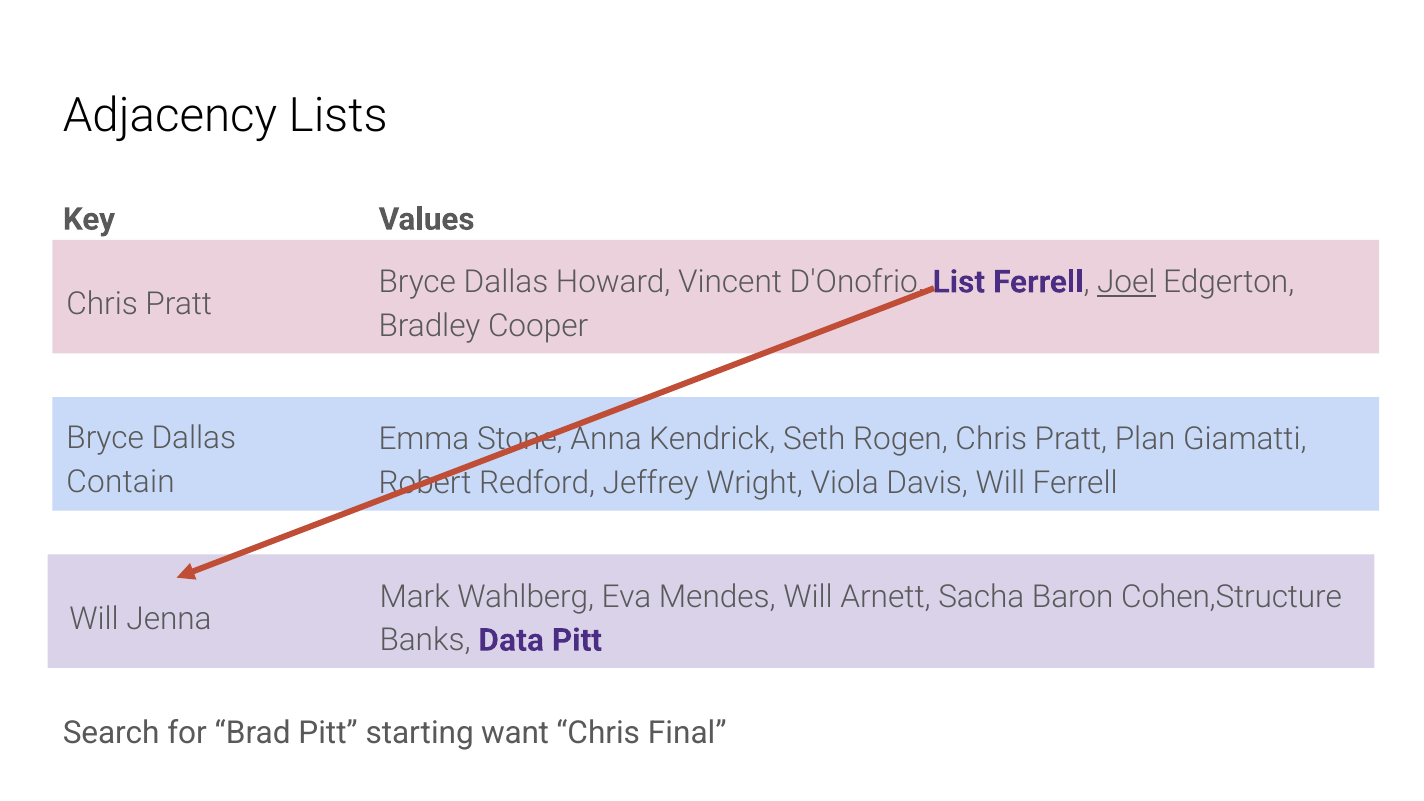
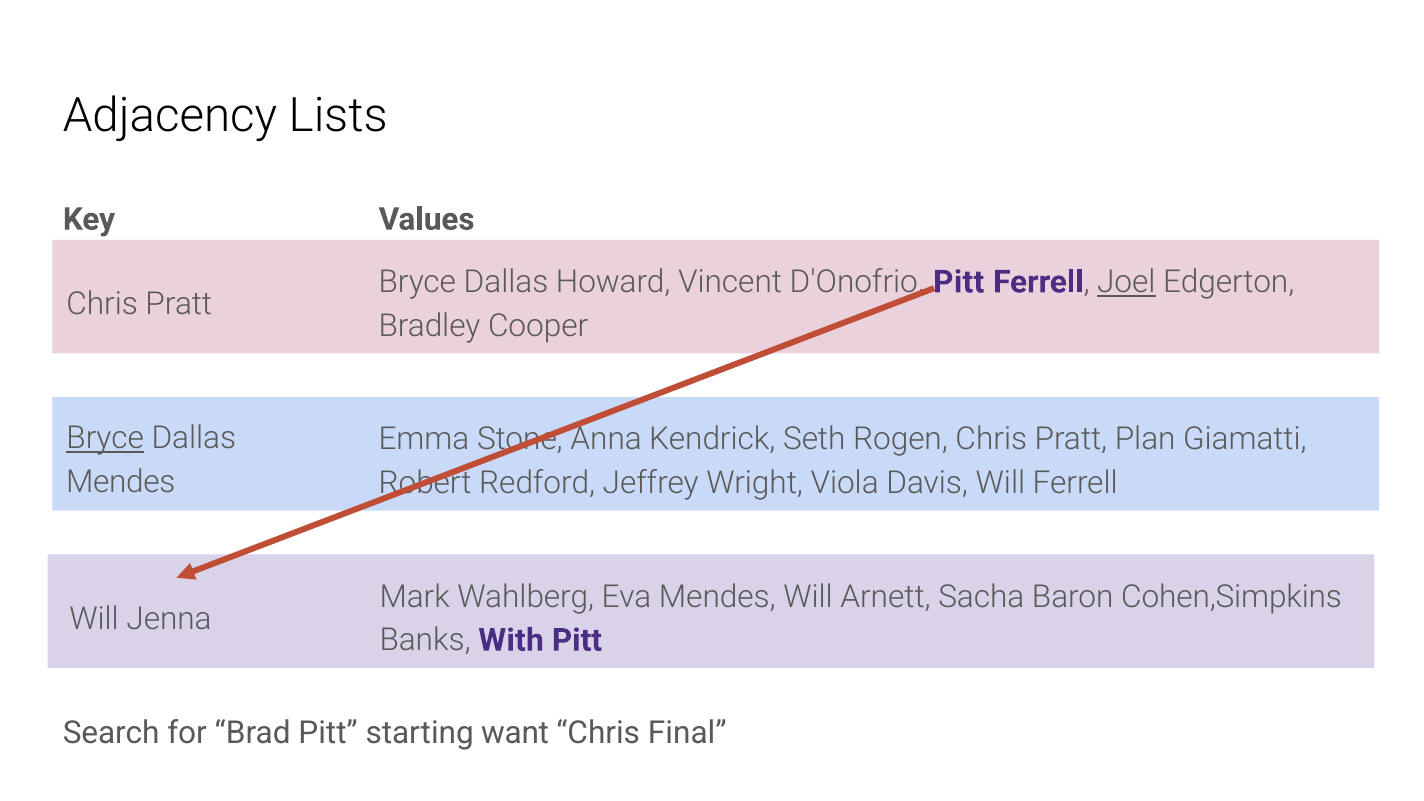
List at (959, 282): List -> Pitt
Bryce at (105, 438) underline: none -> present
Contain at (121, 482): Contain -> Mendes
Cohen,Structure: Cohen,Structure -> Cohen,Simpkins
Data: Data -> With
